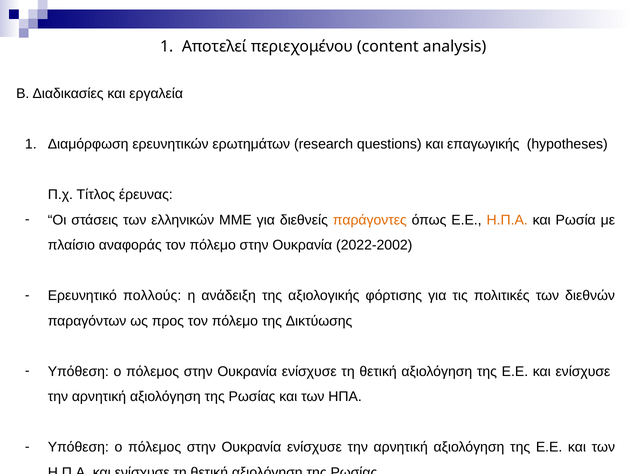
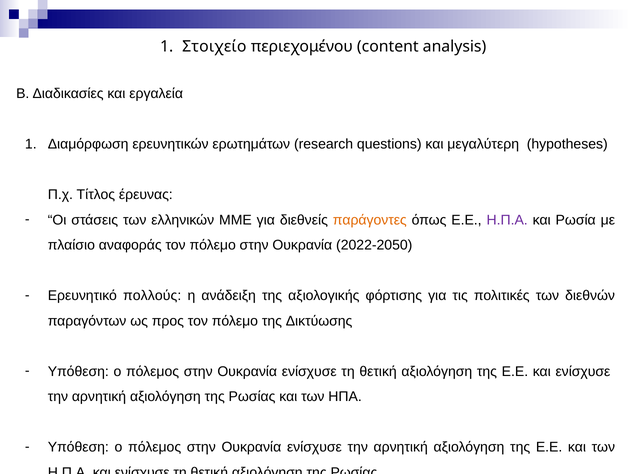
Αποτελεί: Αποτελεί -> Στοιχείο
επαγωγικής: επαγωγικής -> μεγαλύτερη
Η.Π.Α at (507, 220) colour: orange -> purple
2022-2002: 2022-2002 -> 2022-2050
